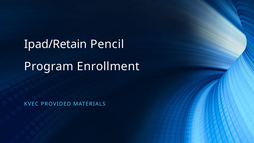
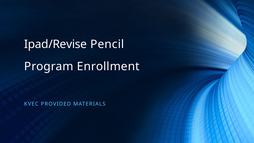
Ipad/Retain: Ipad/Retain -> Ipad/Revise
